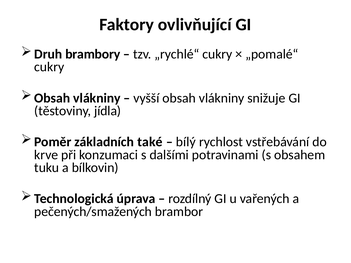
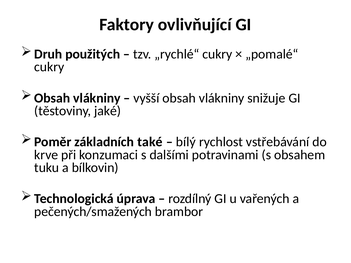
brambory: brambory -> použitých
jídla: jídla -> jaké
